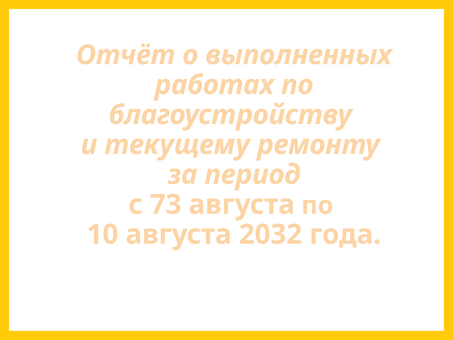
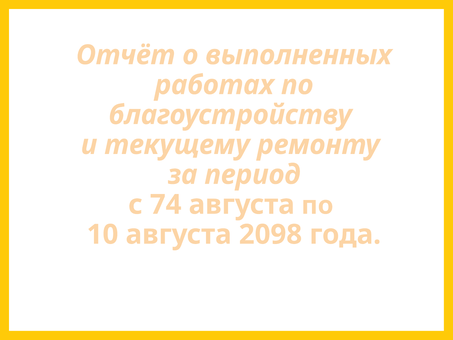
73: 73 -> 74
2032: 2032 -> 2098
